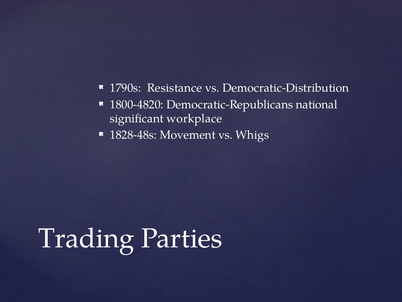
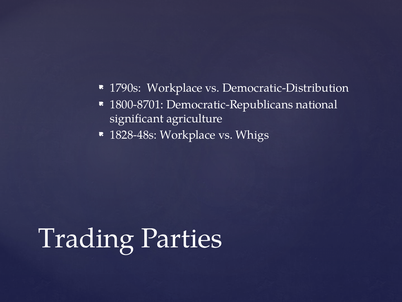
1790s Resistance: Resistance -> Workplace
1800-4820: 1800-4820 -> 1800-8701
workplace: workplace -> agriculture
1828-48s Movement: Movement -> Workplace
